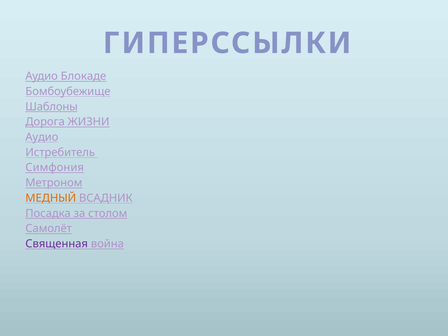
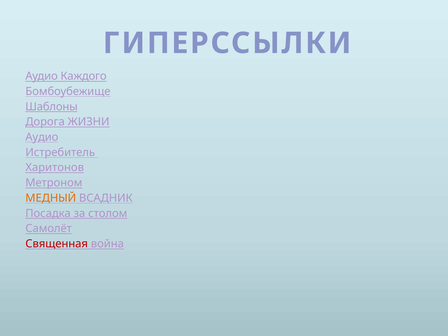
Блокаде: Блокаде -> Каждого
Симфония: Симфония -> Харитонов
Священная colour: purple -> red
